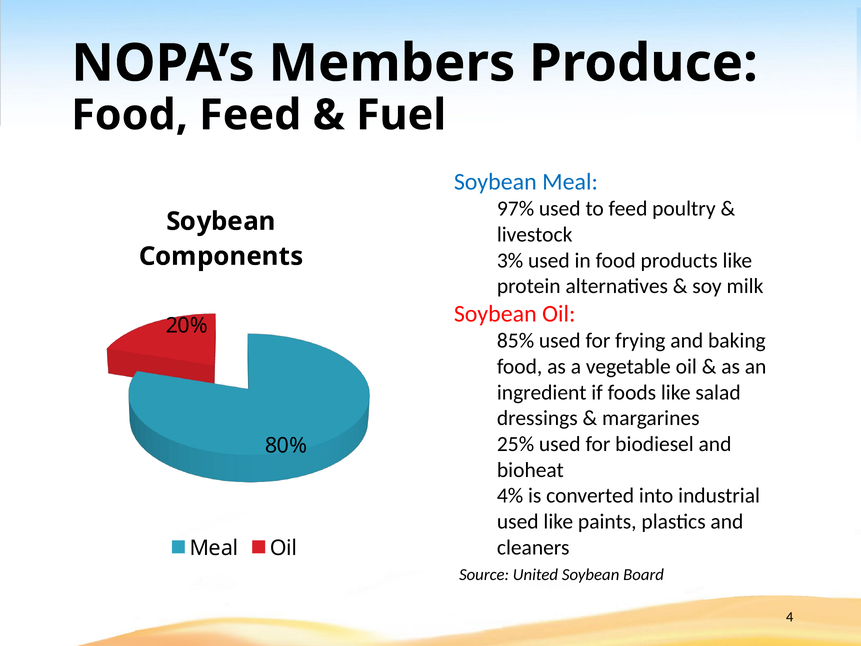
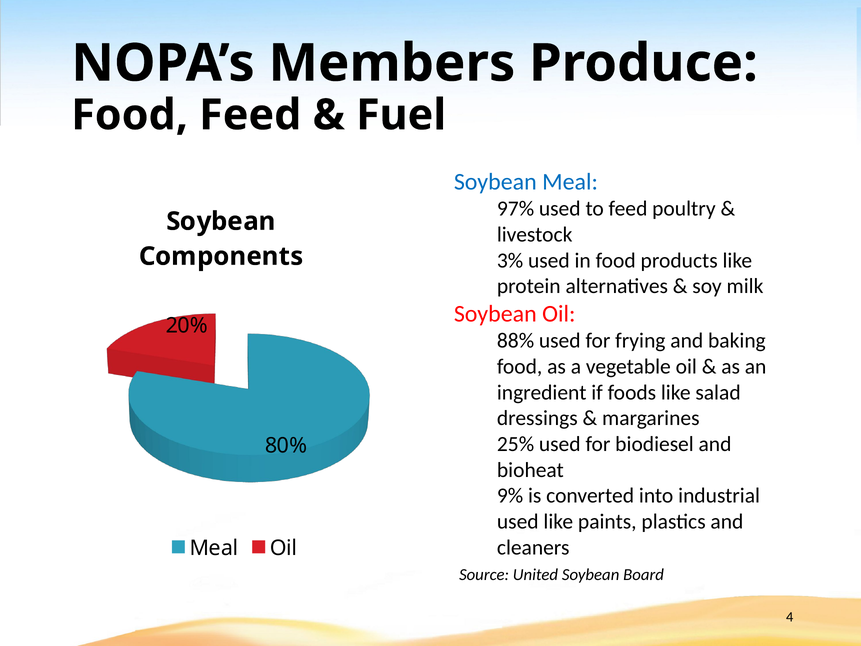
85%: 85% -> 88%
4%: 4% -> 9%
